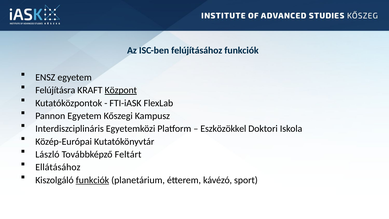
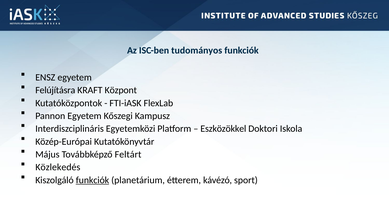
felújításához: felújításához -> tudományos
Központ underline: present -> none
László: László -> Május
Ellátásához: Ellátásához -> Közlekedés
